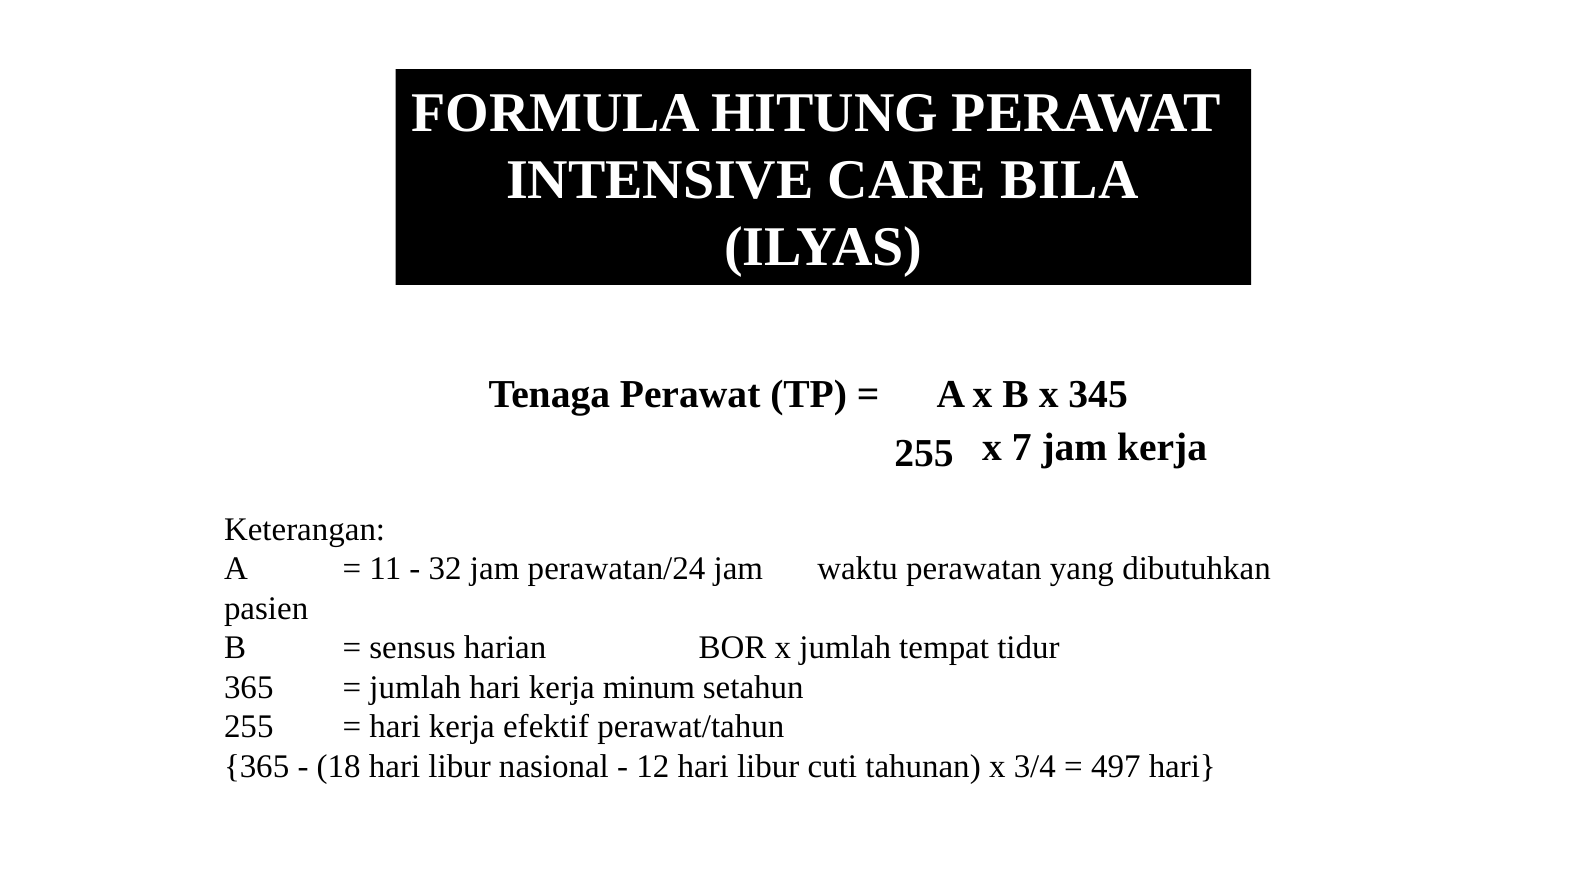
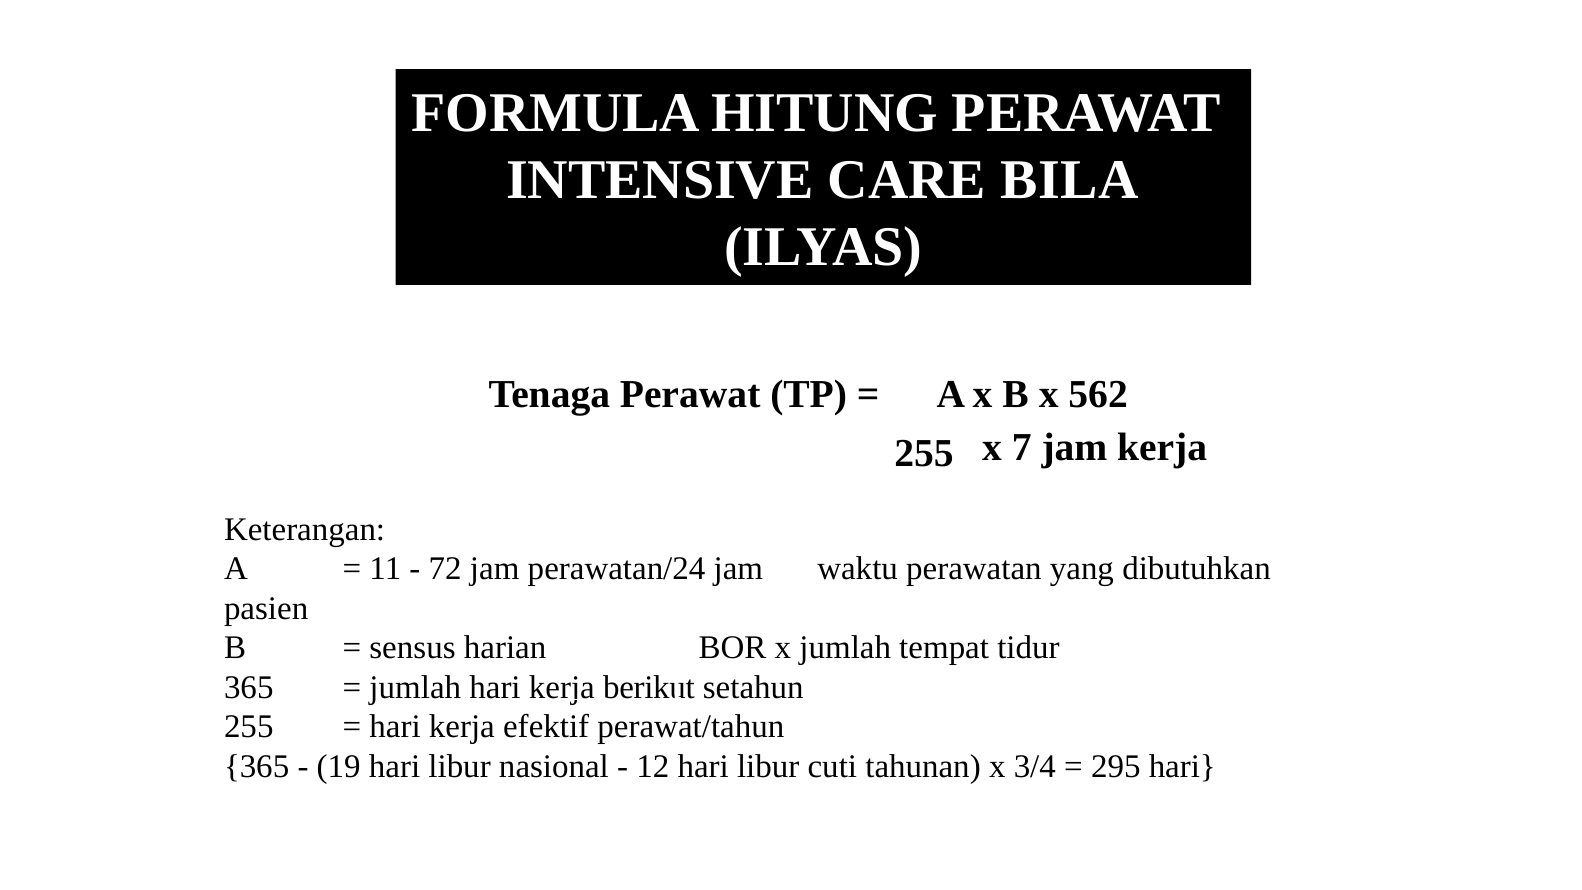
345: 345 -> 562
32: 32 -> 72
minum: minum -> berikut
18: 18 -> 19
497: 497 -> 295
